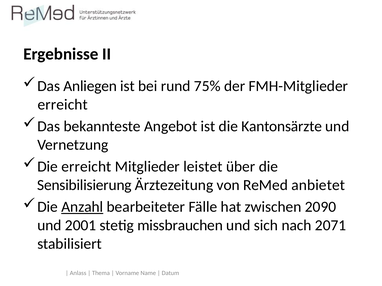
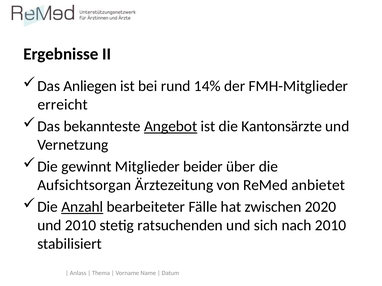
75%: 75% -> 14%
Angebot underline: none -> present
Die erreicht: erreicht -> gewinnt
leistet: leistet -> beider
Sensibilisierung: Sensibilisierung -> Aufsichtsorgan
2090: 2090 -> 2020
und 2001: 2001 -> 2010
missbrauchen: missbrauchen -> ratsuchenden
nach 2071: 2071 -> 2010
